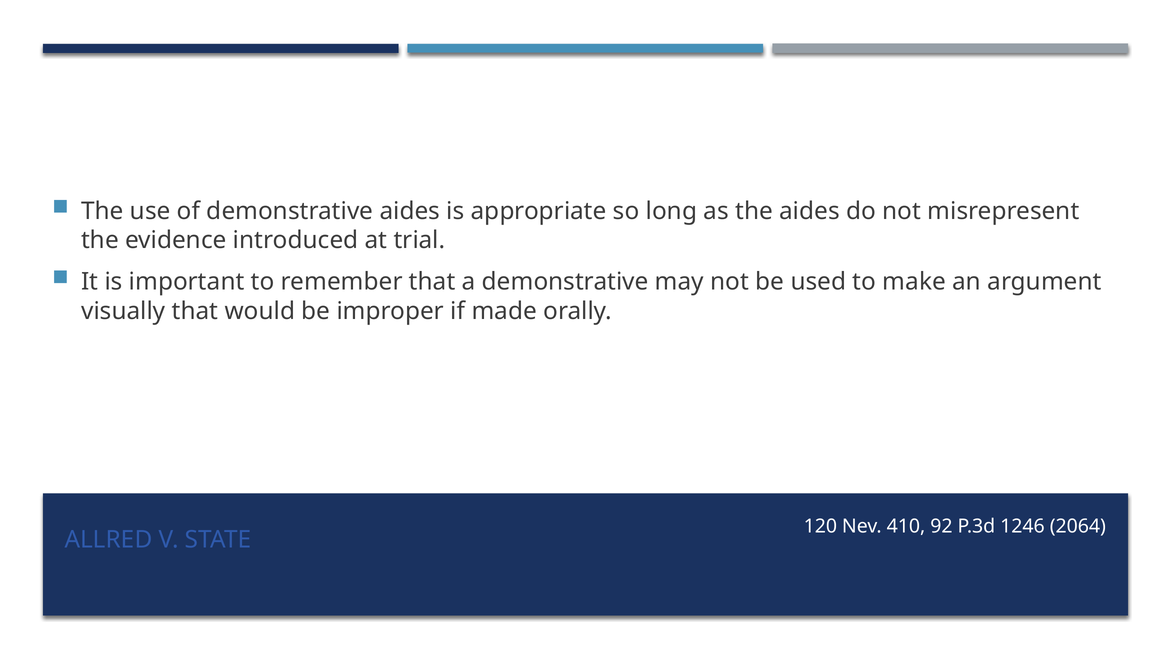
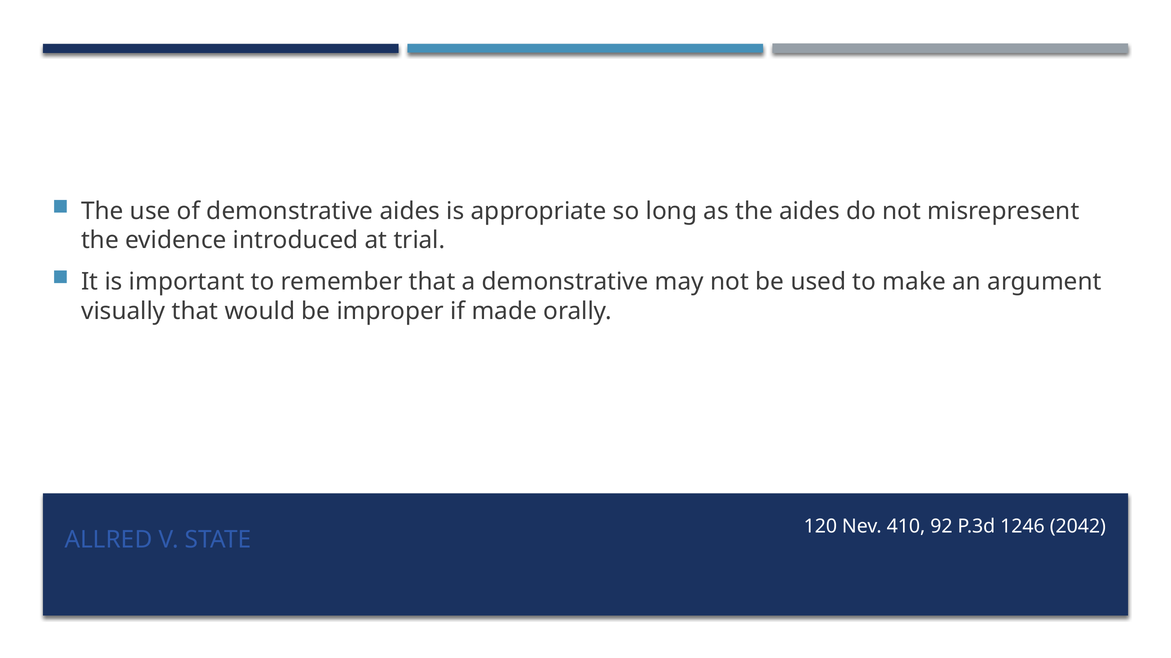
2064: 2064 -> 2042
